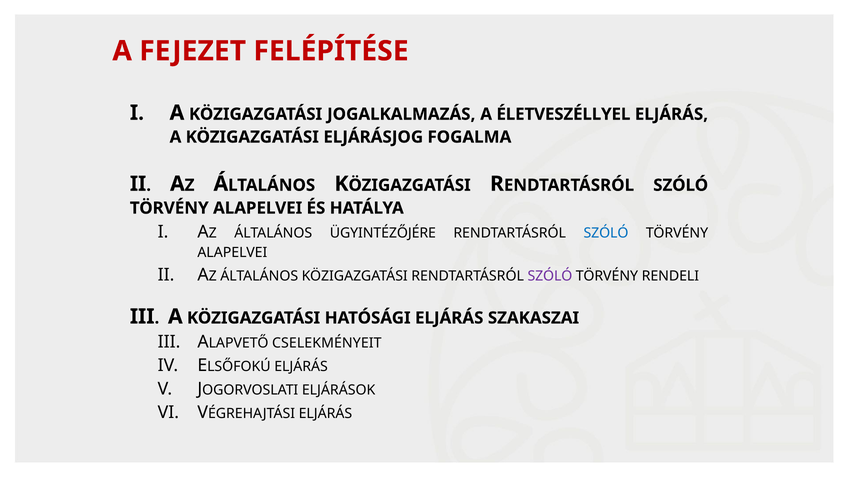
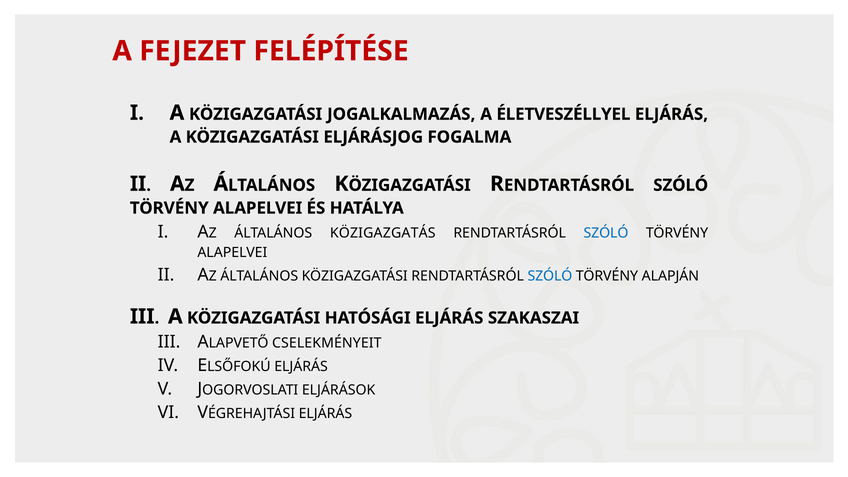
ÜGYINTÉZŐJÉRE: ÜGYINTÉZŐJÉRE -> KÖZIGAZGATÁS
SZÓLÓ at (550, 276) colour: purple -> blue
RENDELI: RENDELI -> ALAPJÁN
